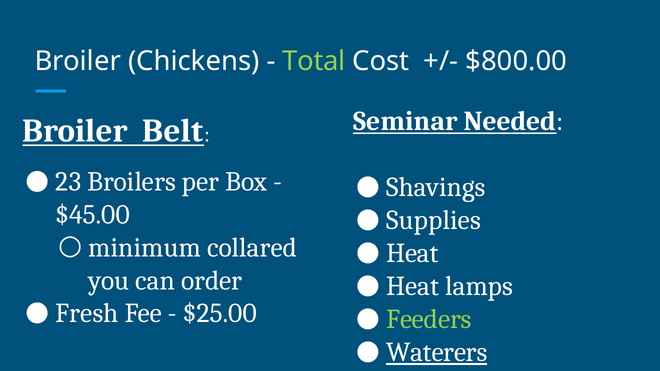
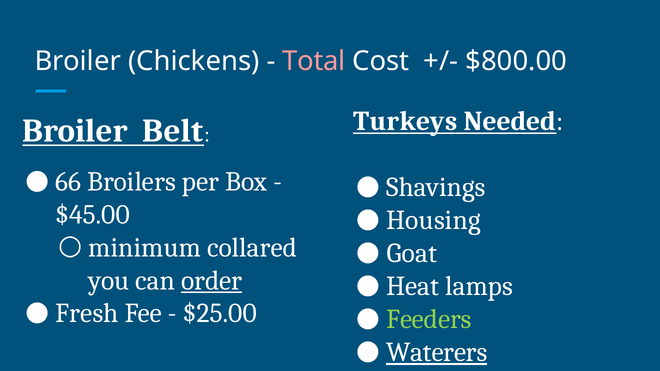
Total colour: light green -> pink
Seminar: Seminar -> Turkeys
23: 23 -> 66
Supplies: Supplies -> Housing
Heat at (412, 253): Heat -> Goat
order underline: none -> present
